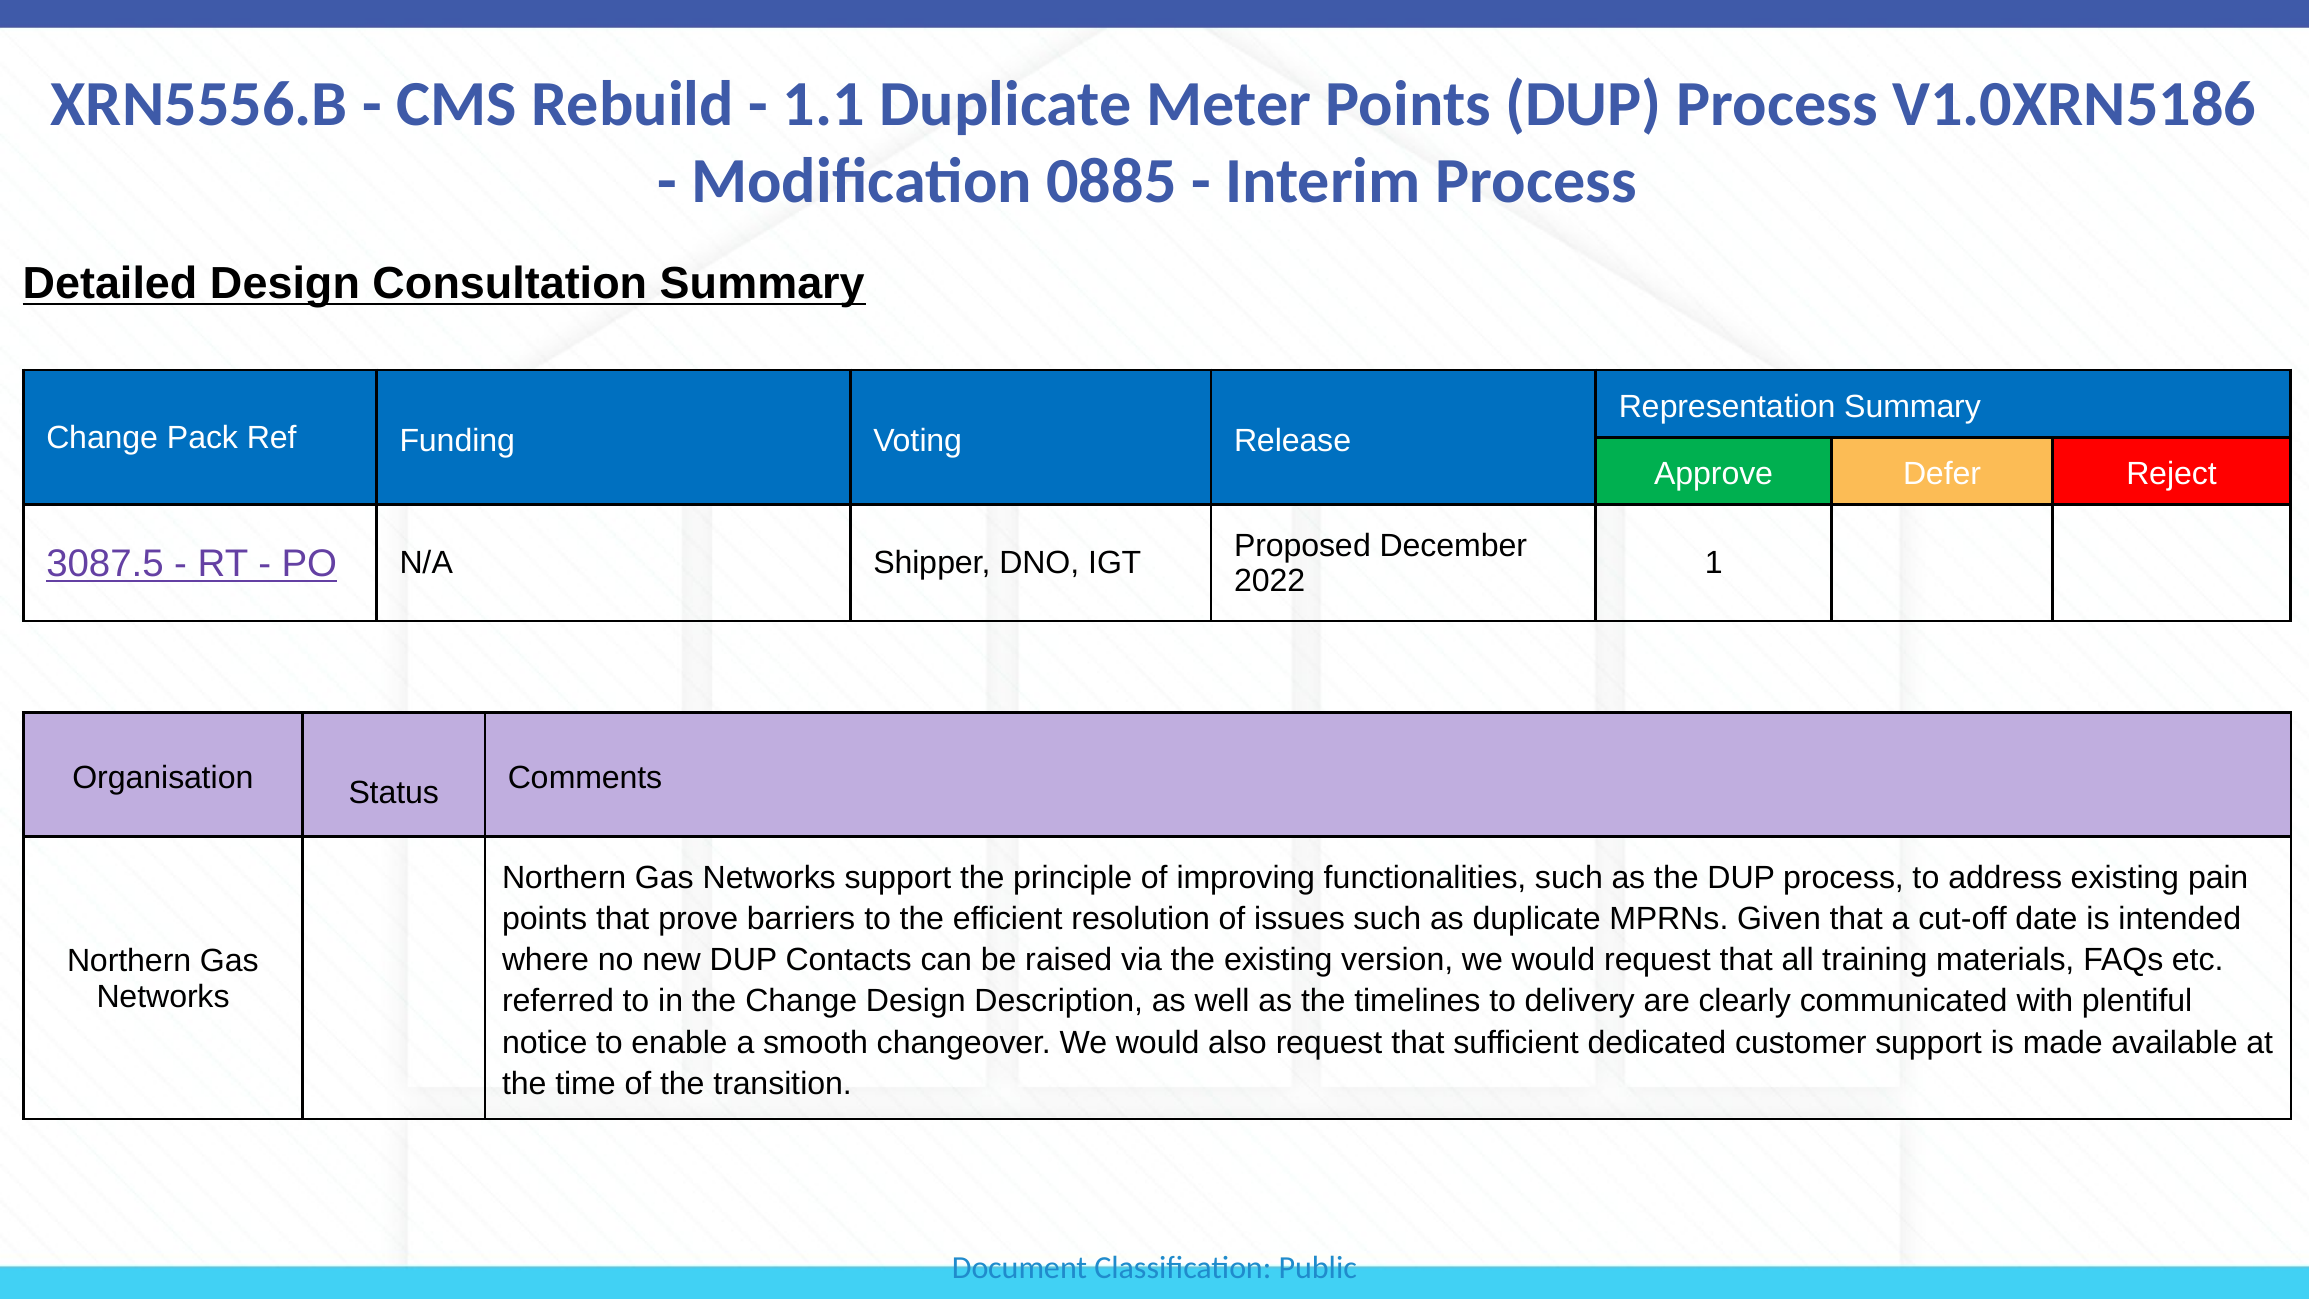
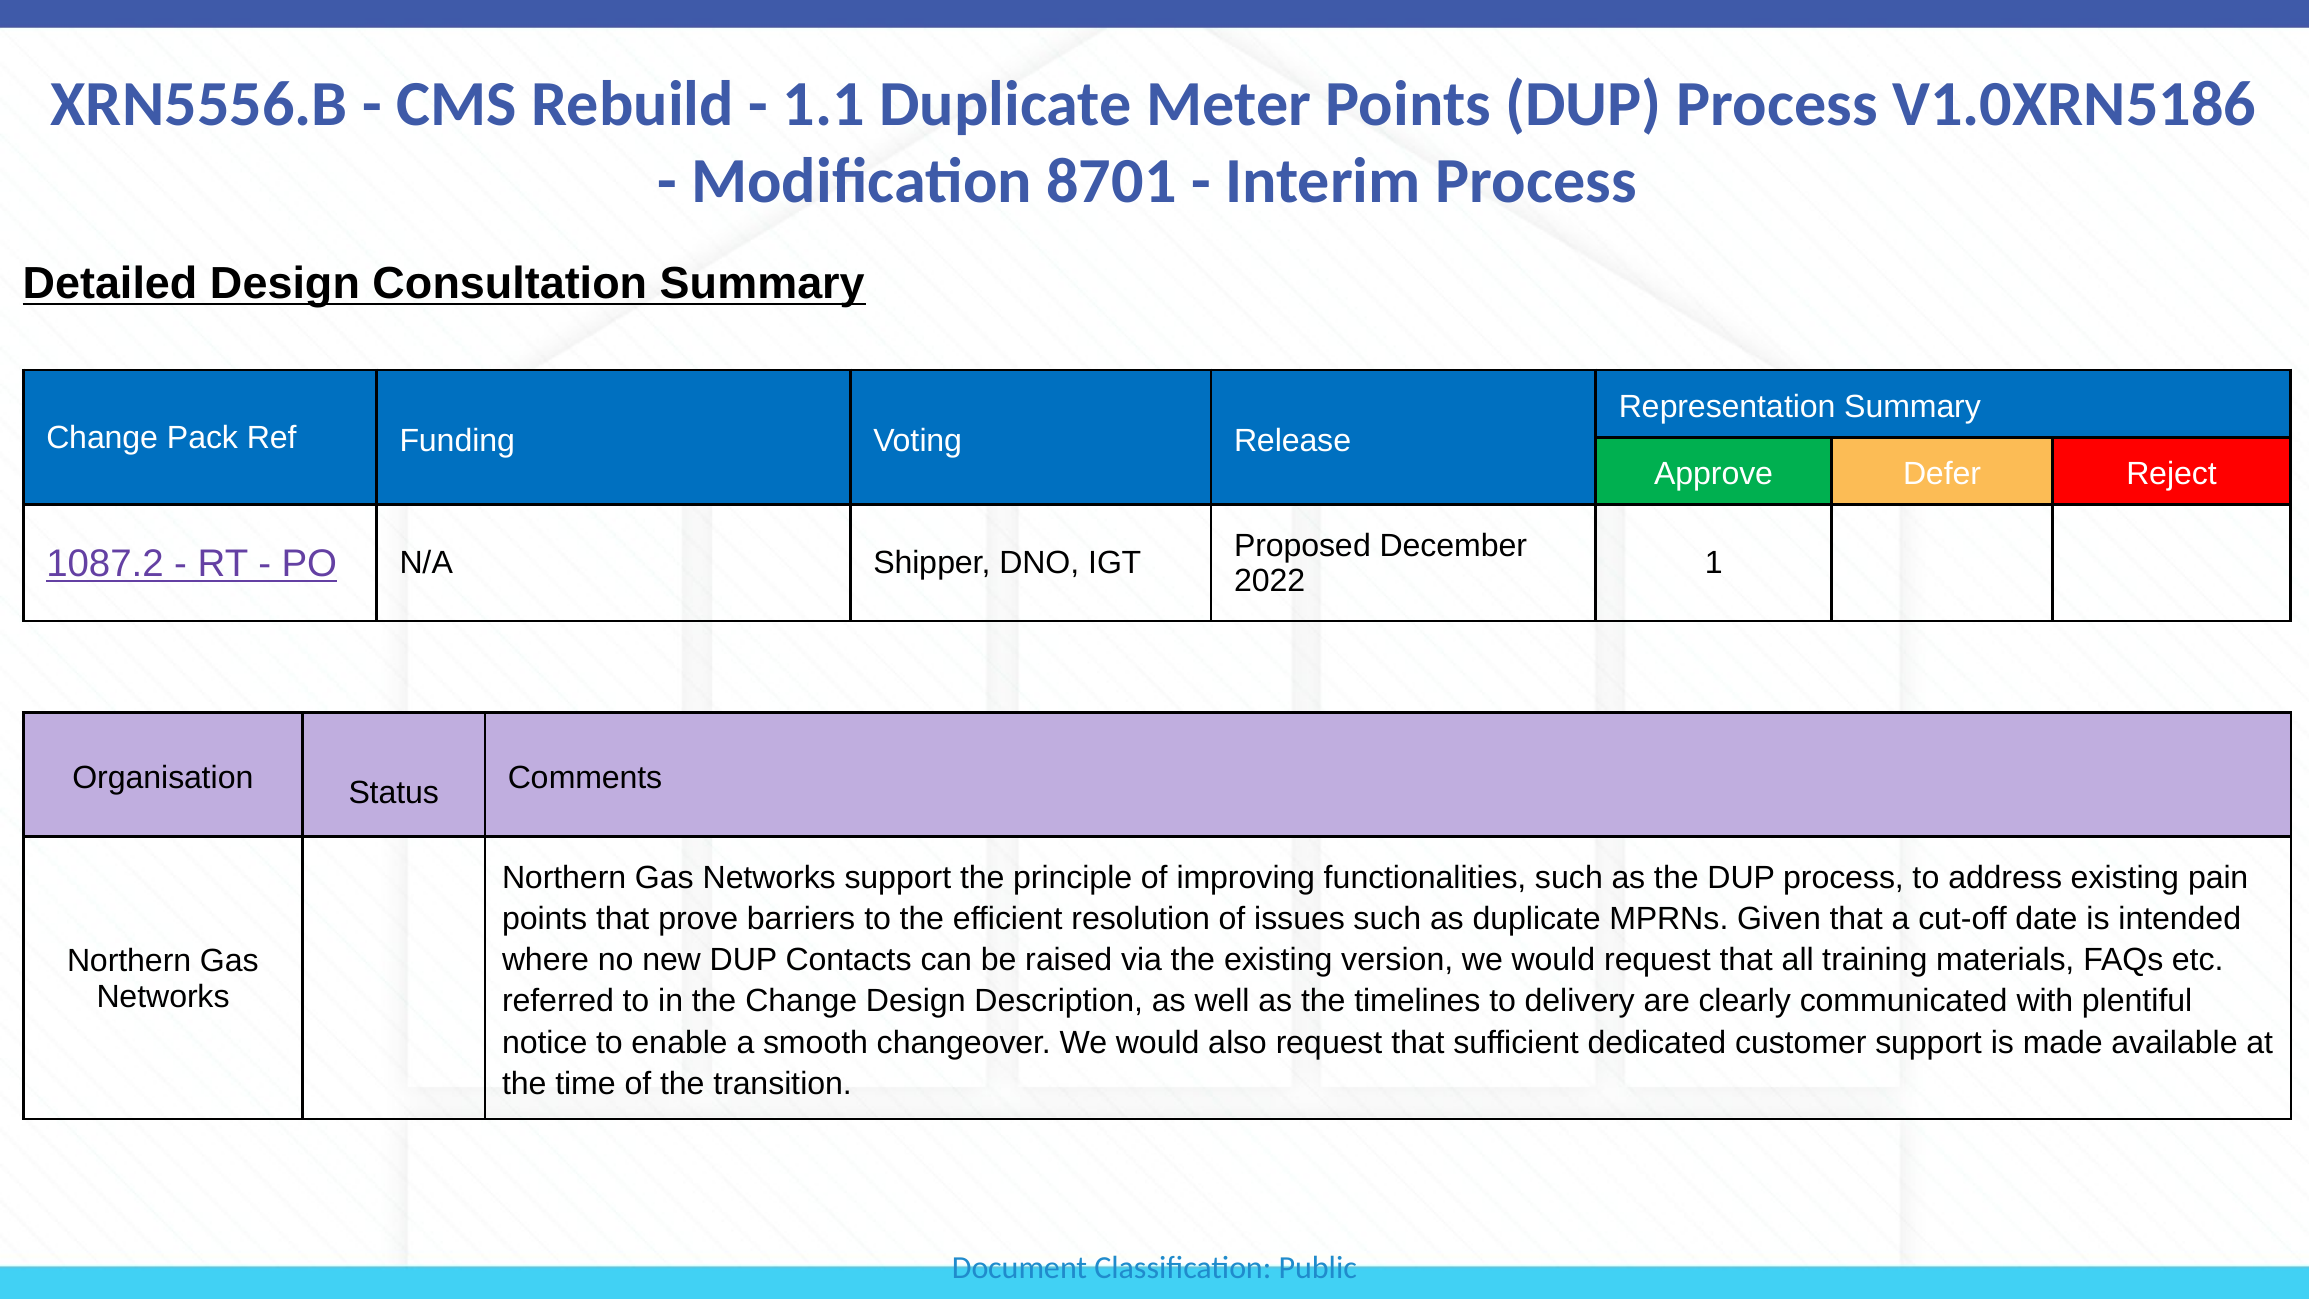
0885: 0885 -> 8701
3087.5: 3087.5 -> 1087.2
